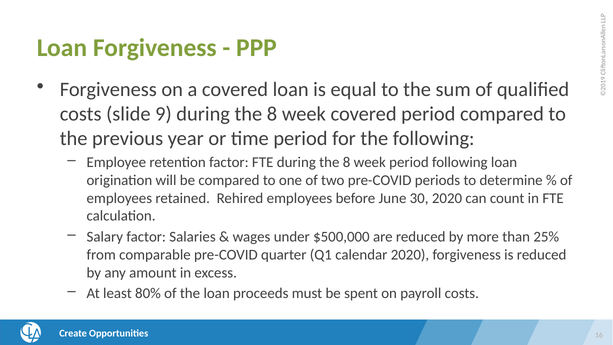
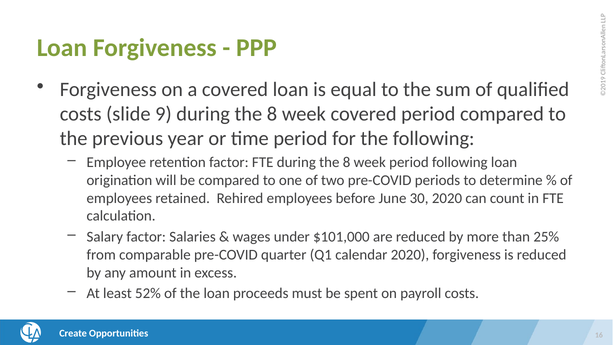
$500,000: $500,000 -> $101,000
80%: 80% -> 52%
